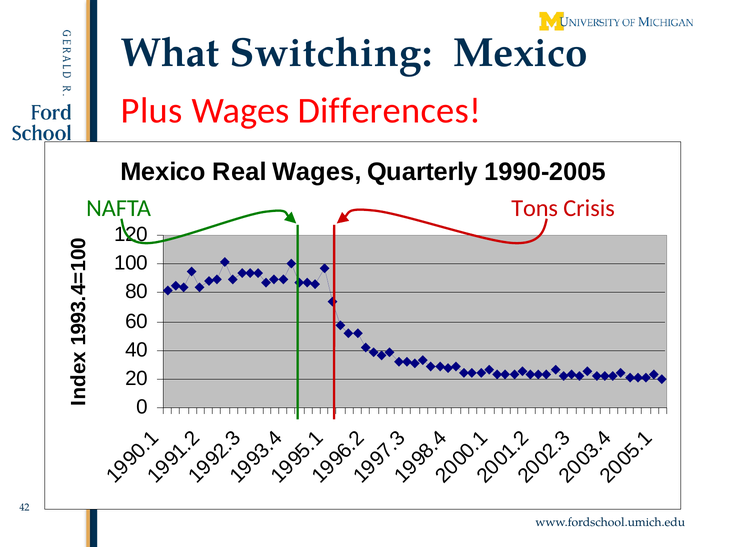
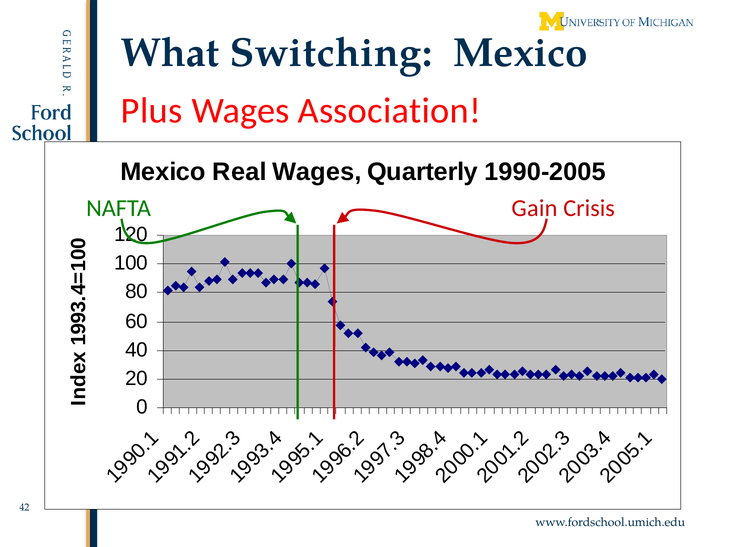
Differences: Differences -> Association
Tons: Tons -> Gain
